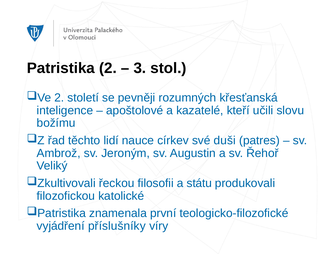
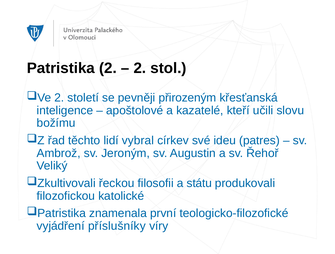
3 at (140, 68): 3 -> 2
rozumných: rozumných -> přirozeným
nauce: nauce -> vybral
duši: duši -> ideu
